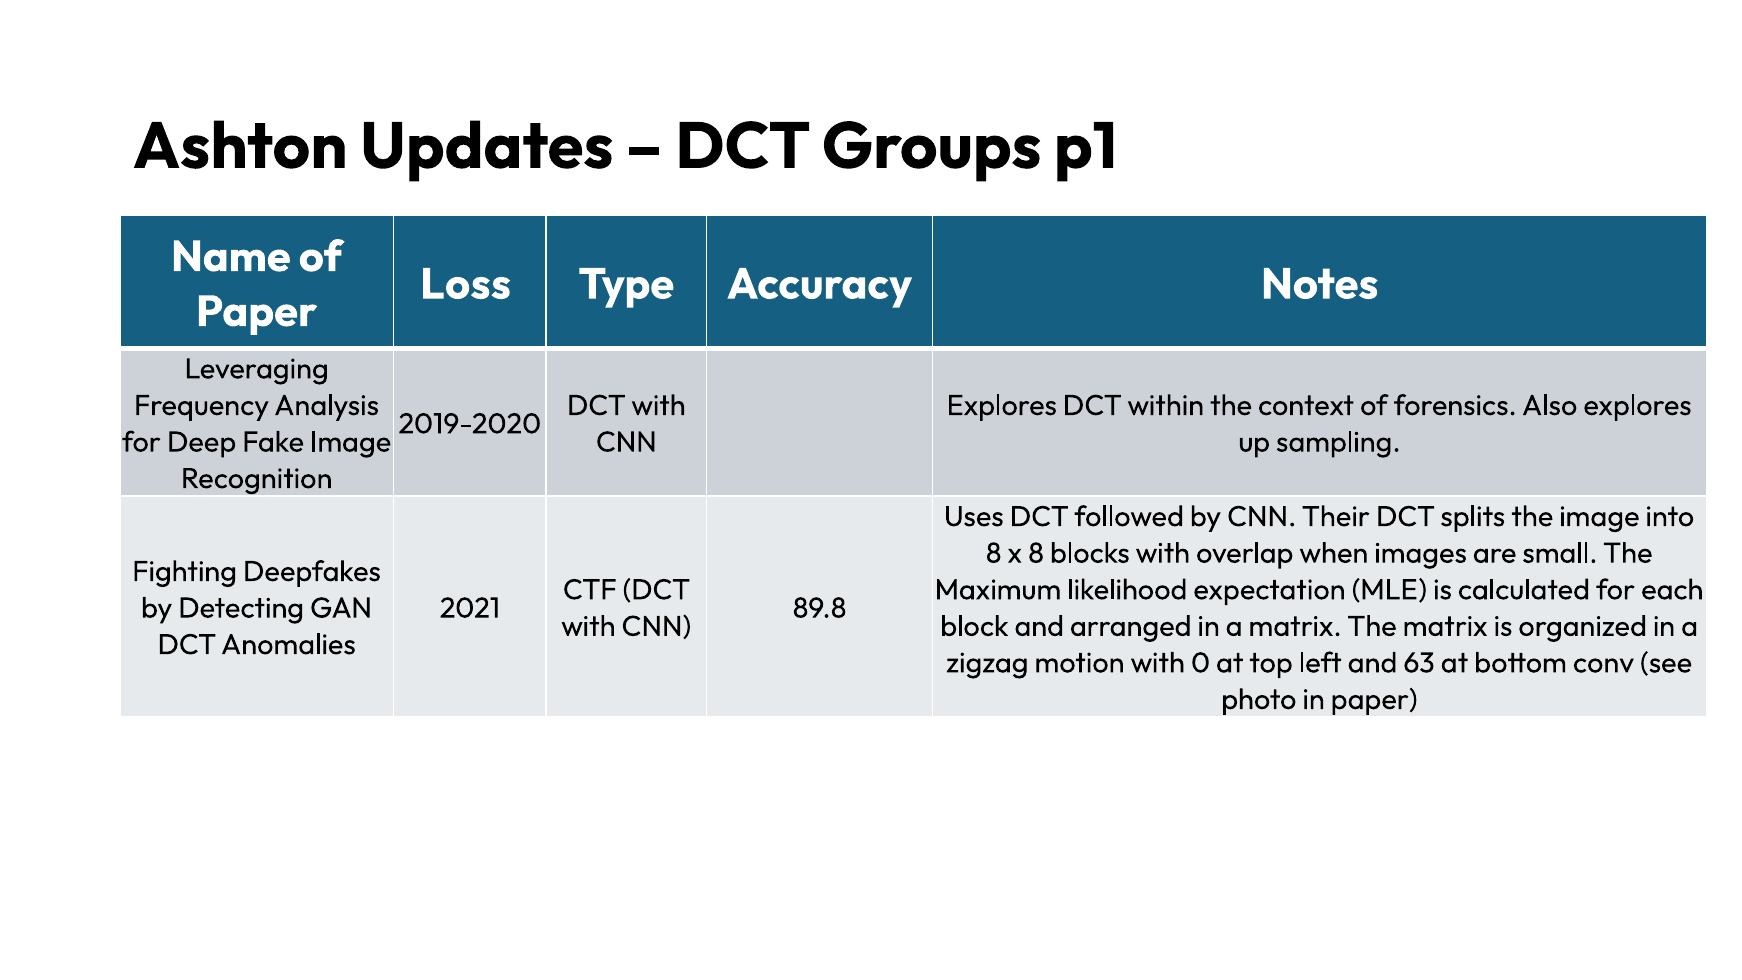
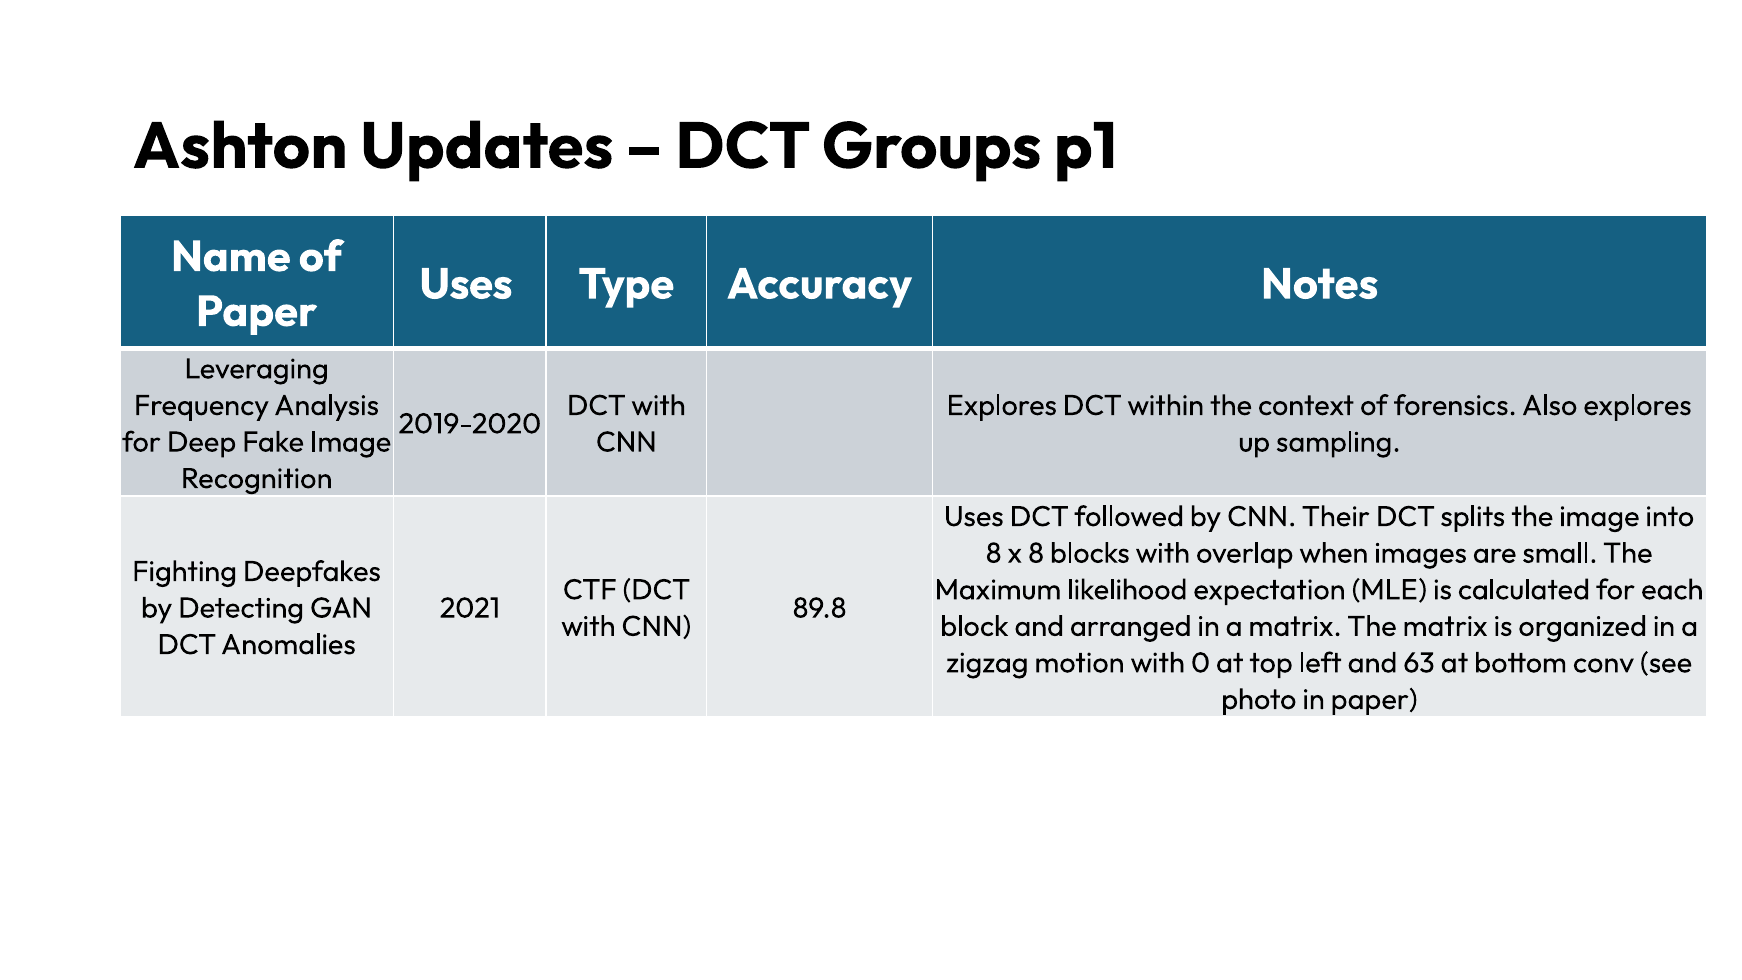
Loss at (466, 284): Loss -> Uses
